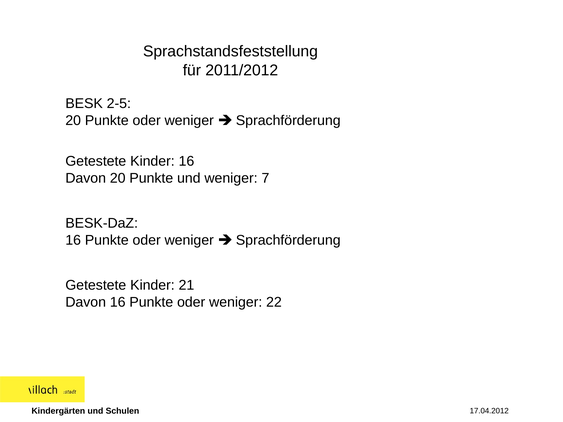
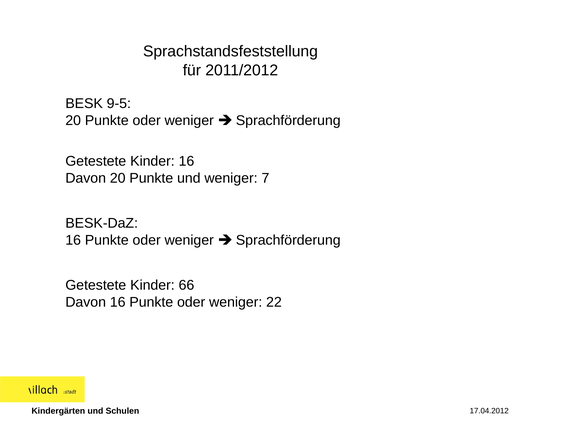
2-5: 2-5 -> 9-5
21: 21 -> 66
